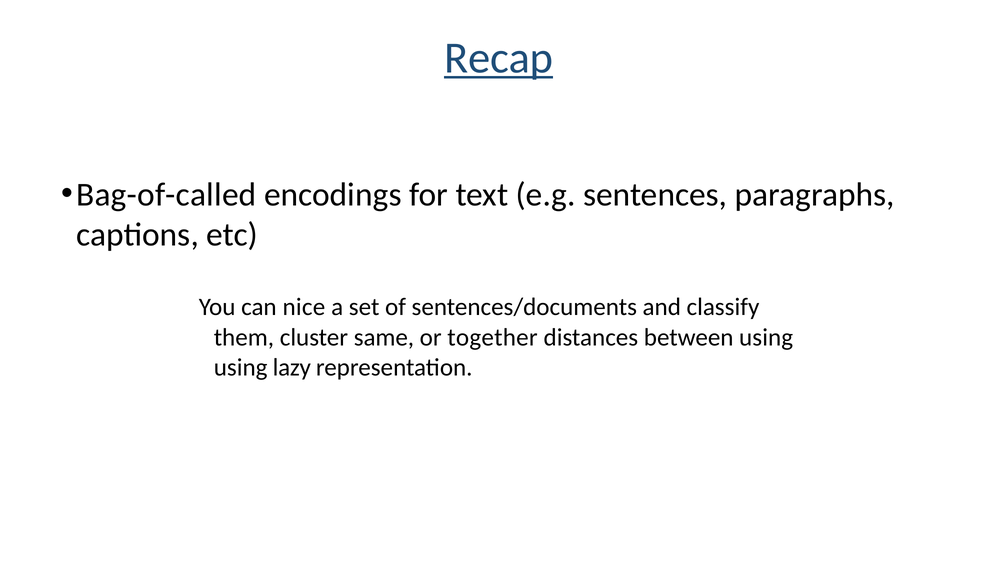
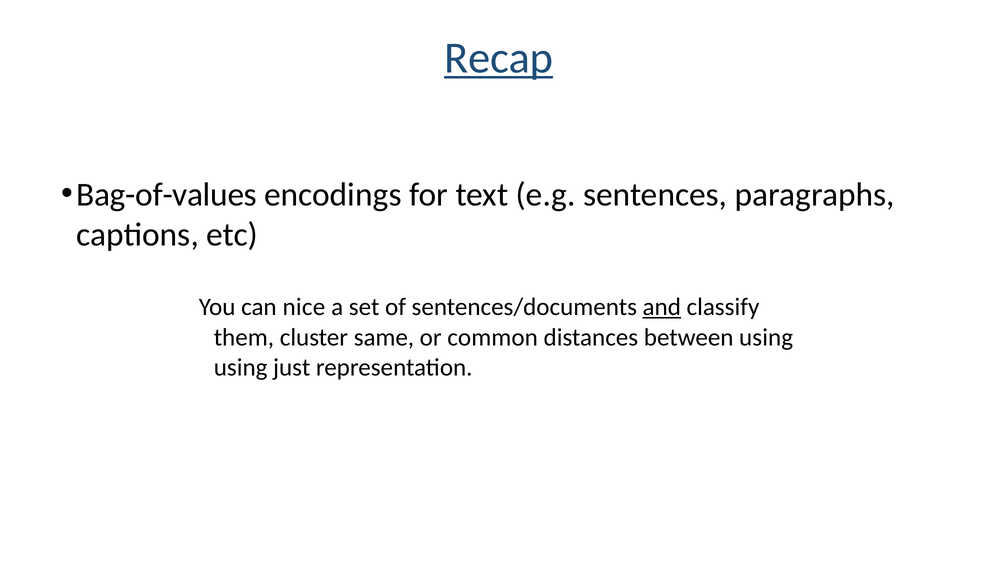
Bag-of-called: Bag-of-called -> Bag-of-values
and underline: none -> present
together: together -> common
lazy: lazy -> just
